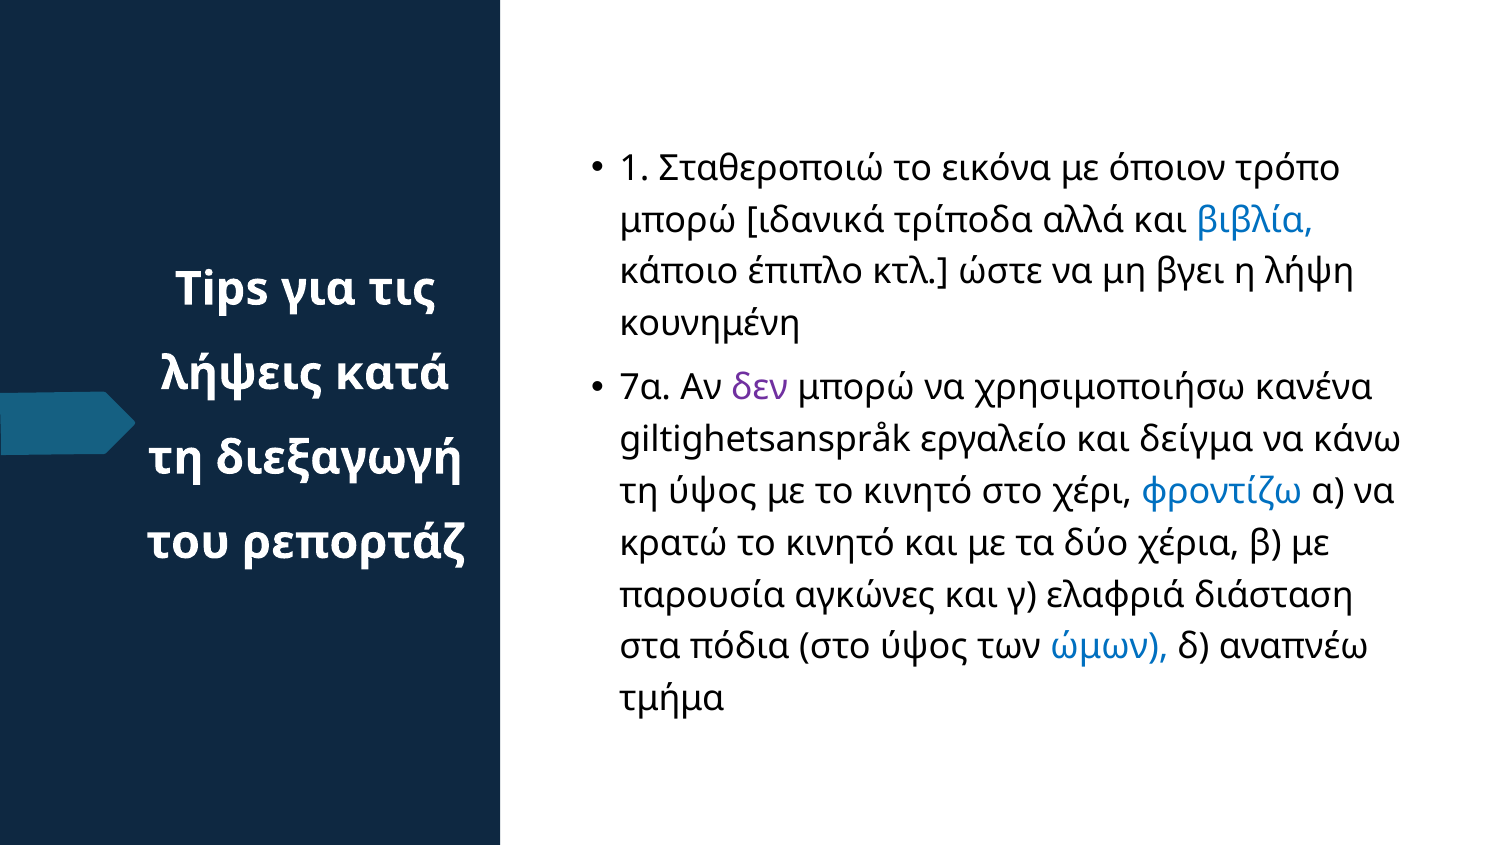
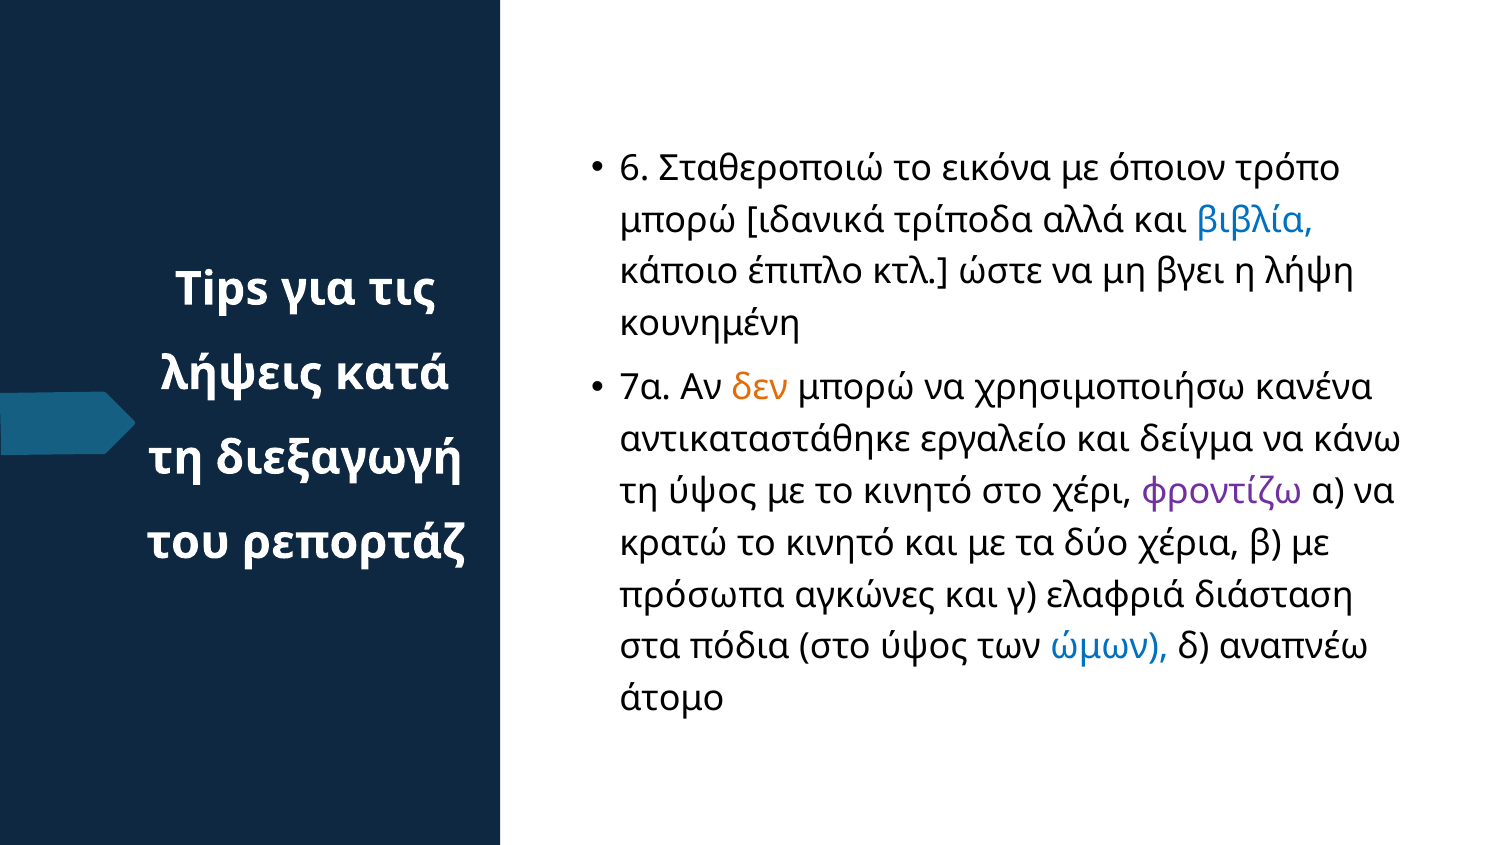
1: 1 -> 6
δεν colour: purple -> orange
giltighetsanspråk: giltighetsanspråk -> αντικαταστάθηκε
φροντίζω colour: blue -> purple
παρουσία: παρουσία -> πρόσωπα
τμήμα: τμήμα -> άτομο
